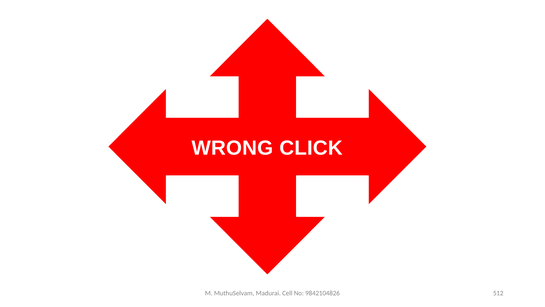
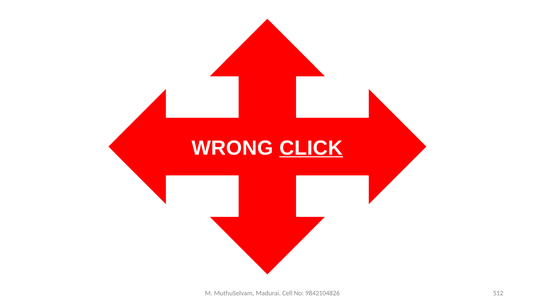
CLICK underline: none -> present
